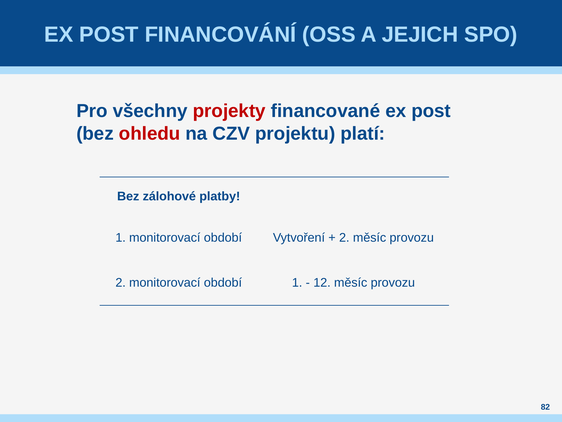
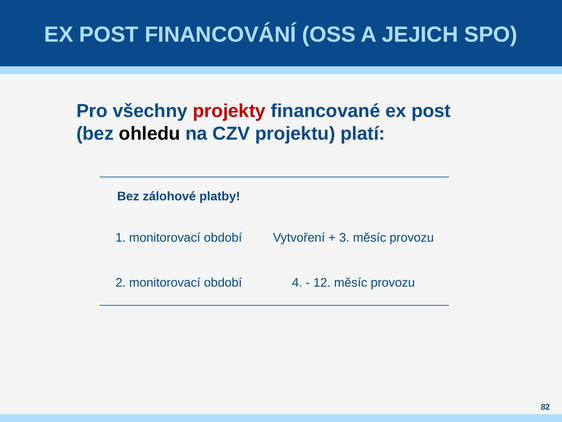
ohledu colour: red -> black
2 at (344, 237): 2 -> 3
období 1: 1 -> 4
